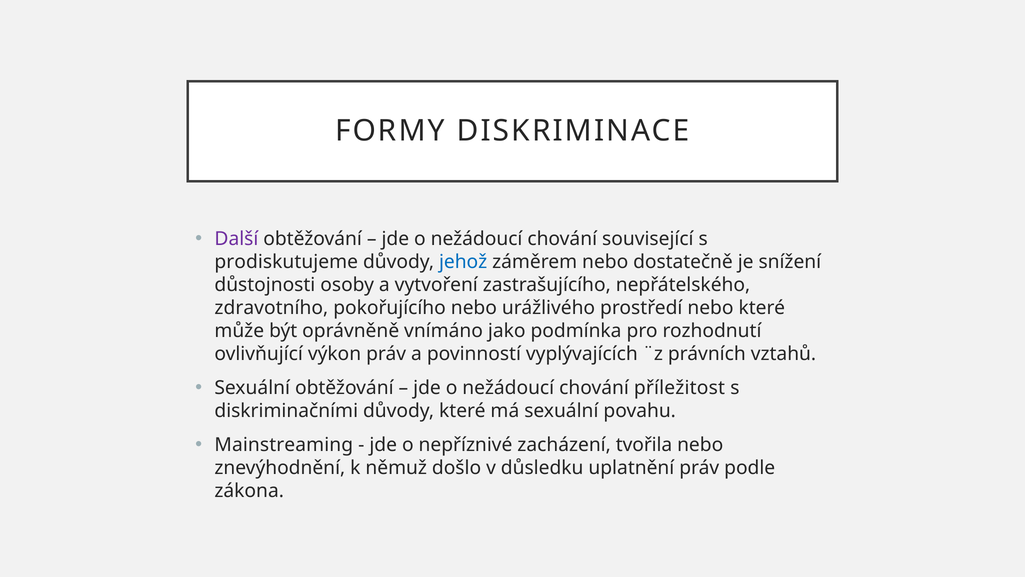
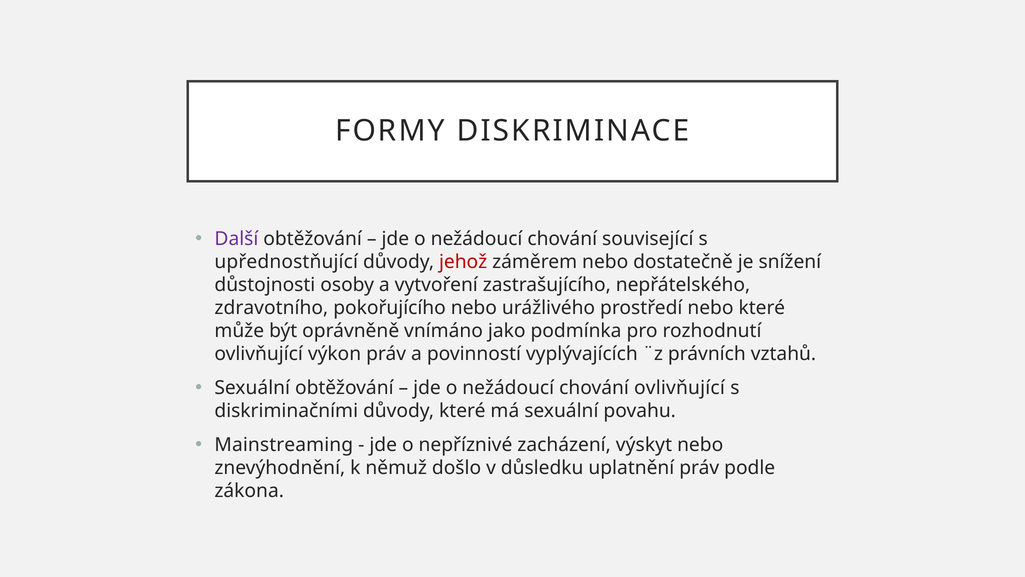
prodiskutujeme: prodiskutujeme -> upřednostňující
jehož colour: blue -> red
chování příležitost: příležitost -> ovlivňující
tvořila: tvořila -> výskyt
